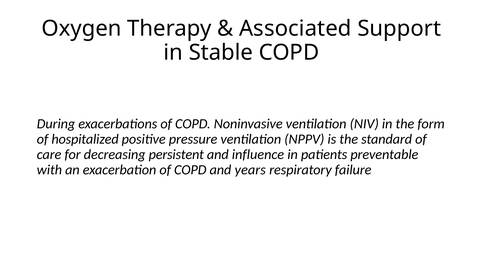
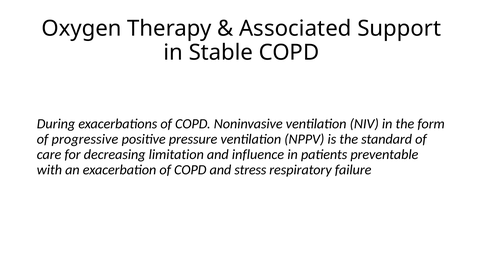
hospitalized: hospitalized -> progressive
persistent: persistent -> limitation
years: years -> stress
